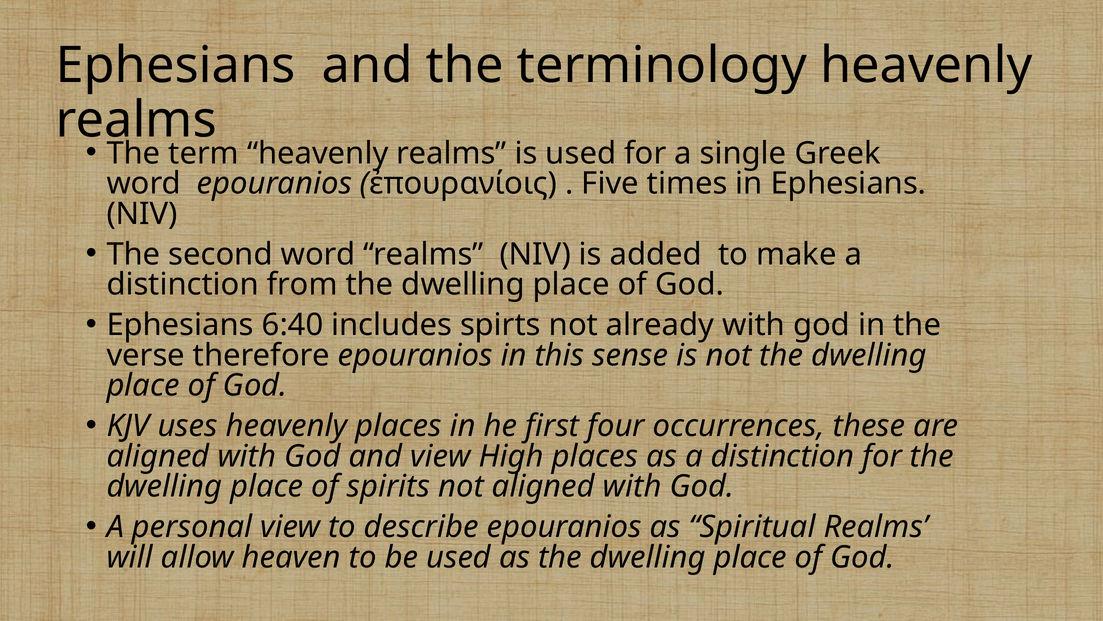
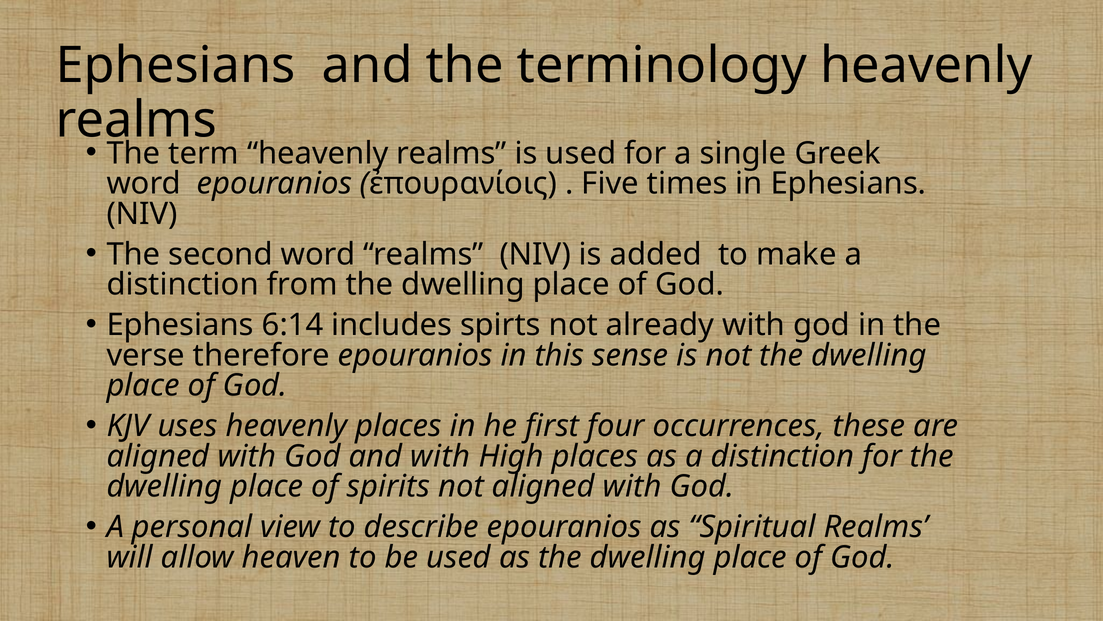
6:40: 6:40 -> 6:14
and view: view -> with
